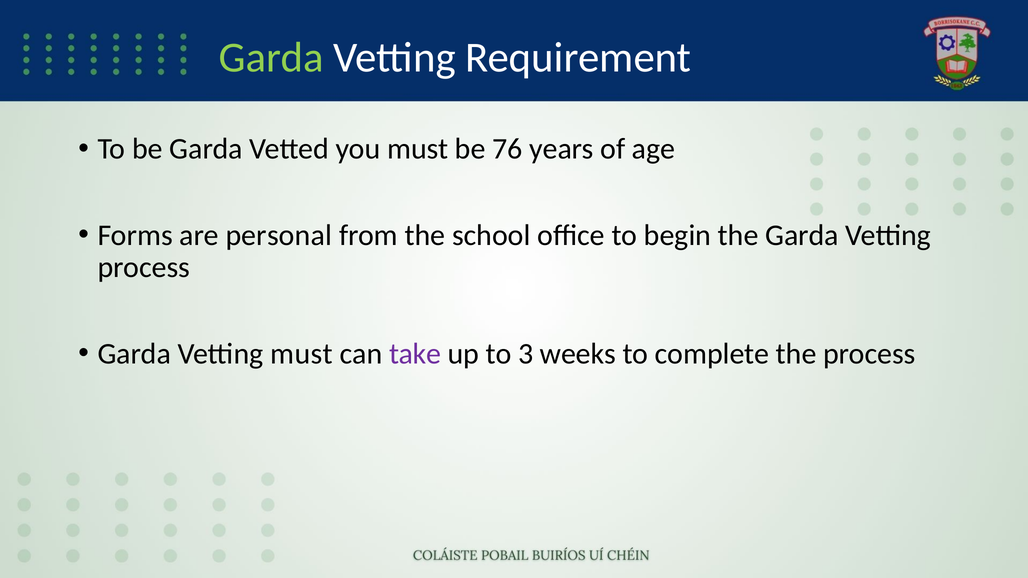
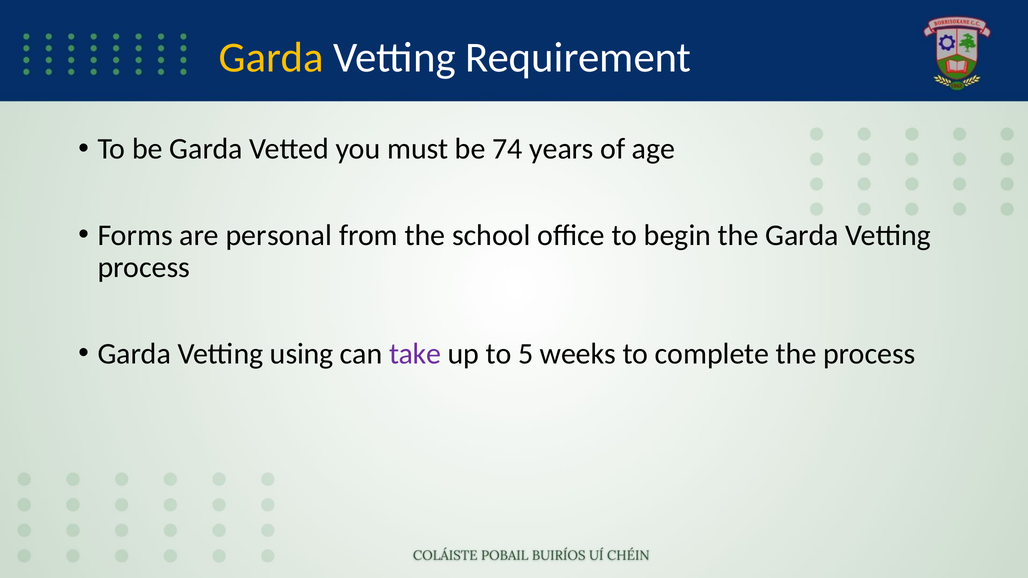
Garda at (271, 57) colour: light green -> yellow
76: 76 -> 74
Vetting must: must -> using
3: 3 -> 5
